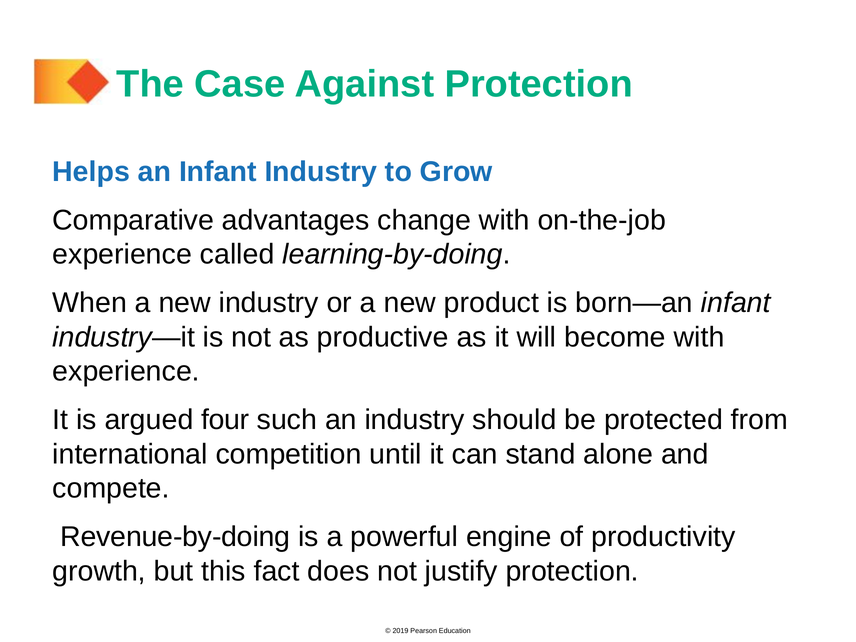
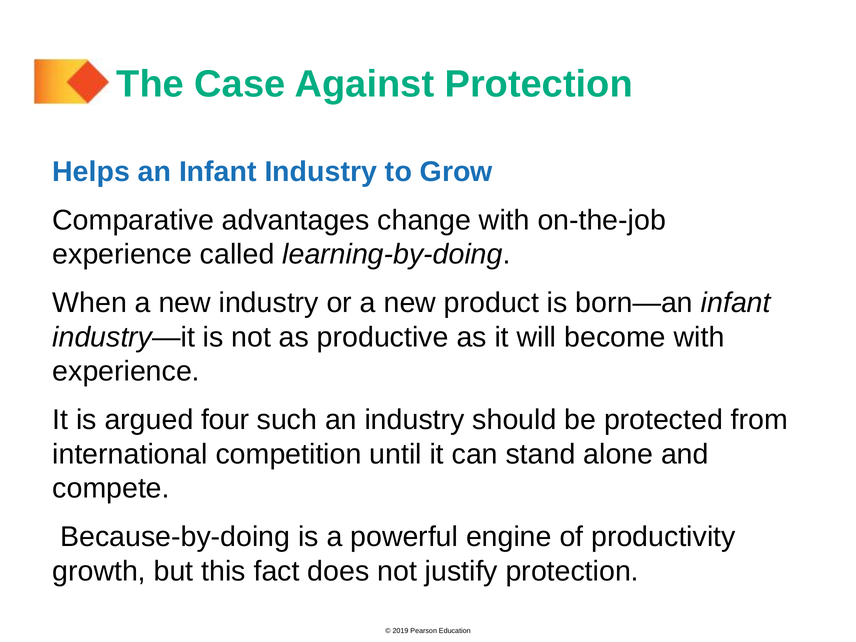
Revenue-by-doing: Revenue-by-doing -> Because-by-doing
